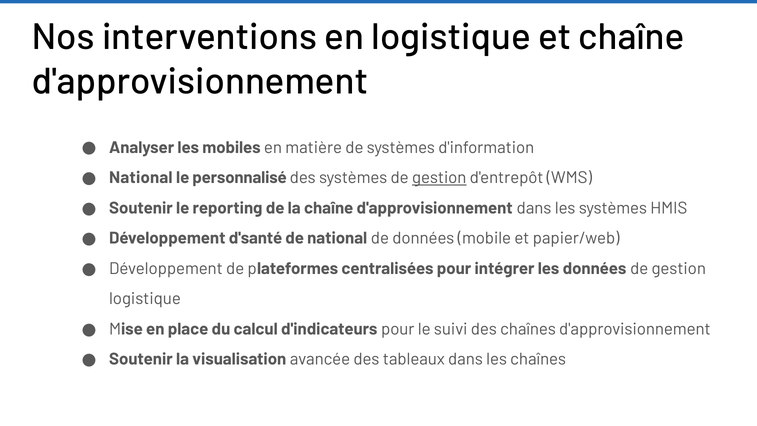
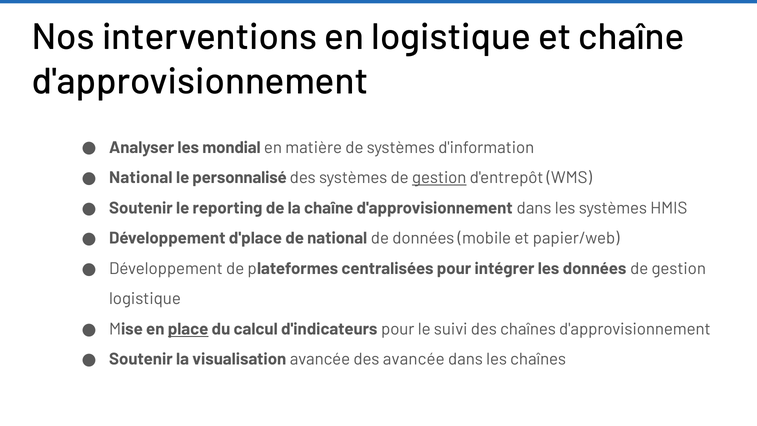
mobiles: mobiles -> mondial
d'santé: d'santé -> d'place
place underline: none -> present
des tableaux: tableaux -> avancée
